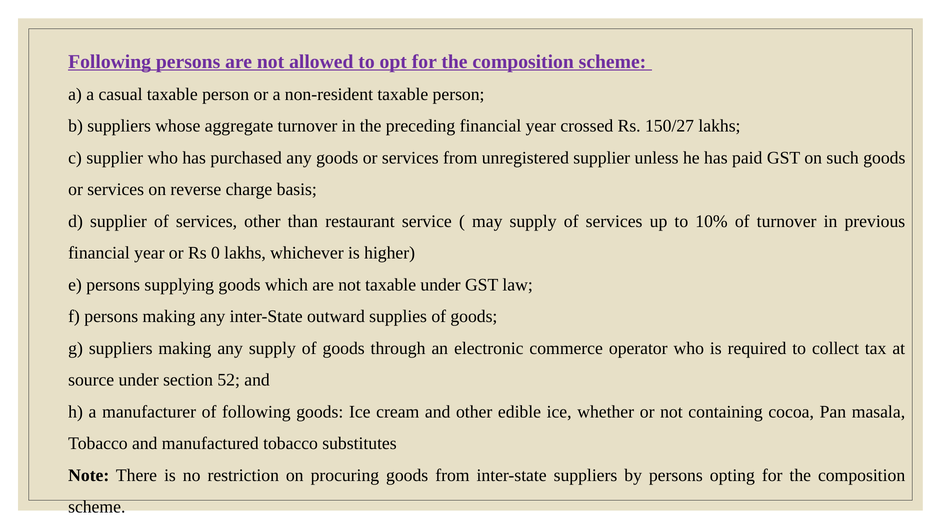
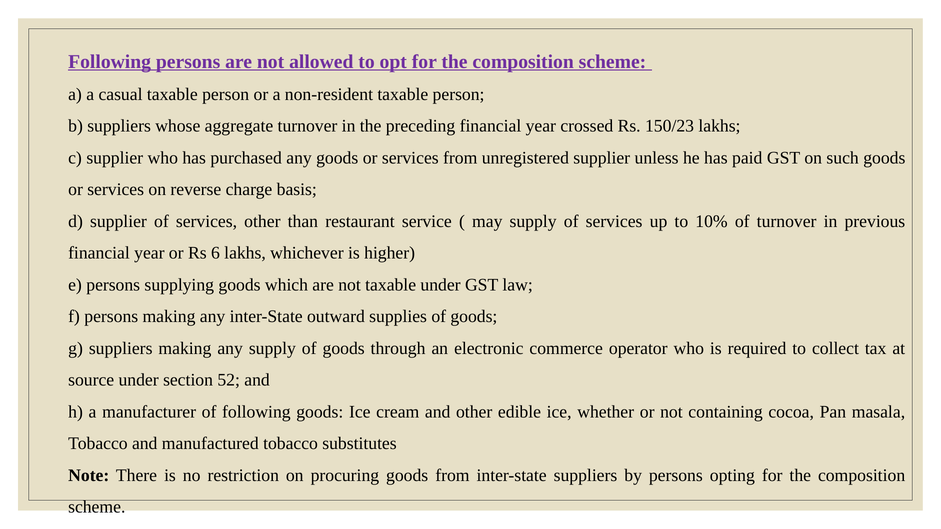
150/27: 150/27 -> 150/23
0: 0 -> 6
